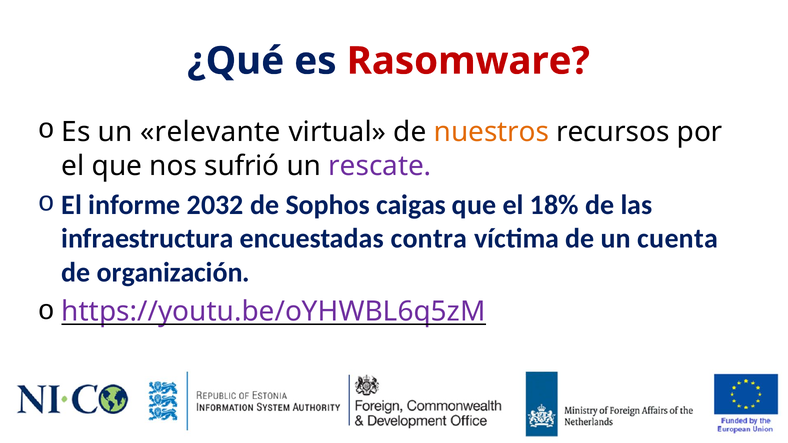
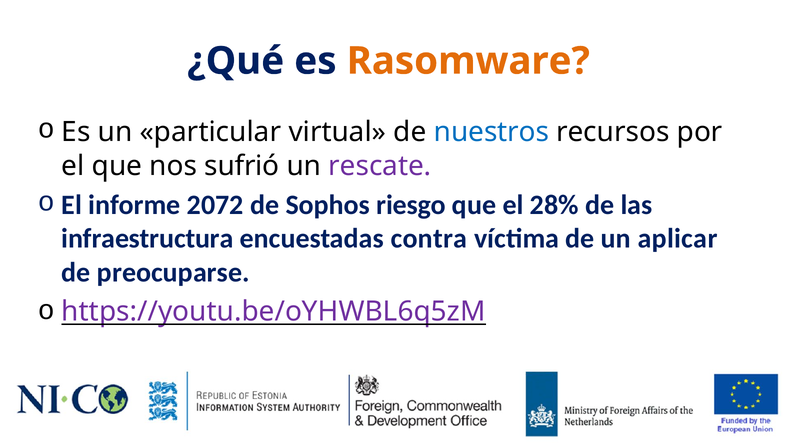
Rasomware colour: red -> orange
relevante: relevante -> particular
nuestros colour: orange -> blue
2032: 2032 -> 2072
caigas: caigas -> riesgo
18%: 18% -> 28%
cuenta: cuenta -> aplicar
organización: organización -> preocuparse
